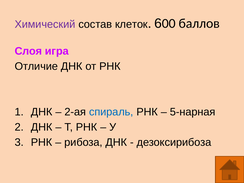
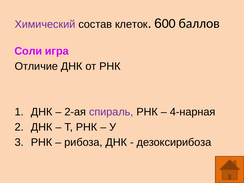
Слоя: Слоя -> Соли
спираль colour: blue -> purple
5-нарная: 5-нарная -> 4-нарная
